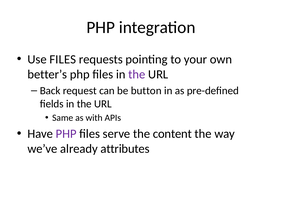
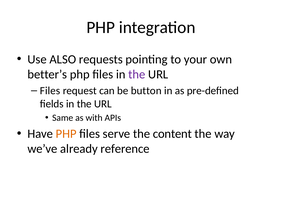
Use FILES: FILES -> ALSO
Back at (50, 90): Back -> Files
PHP at (66, 133) colour: purple -> orange
attributes: attributes -> reference
